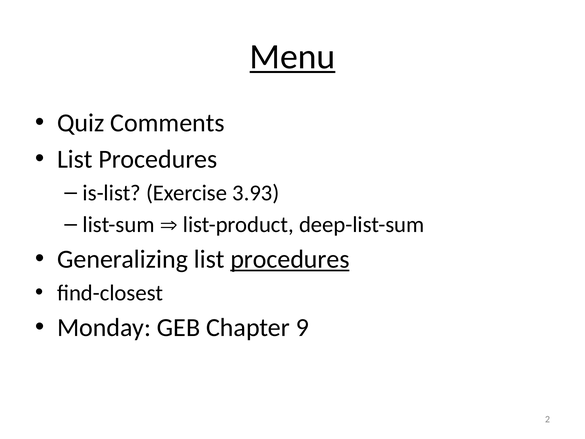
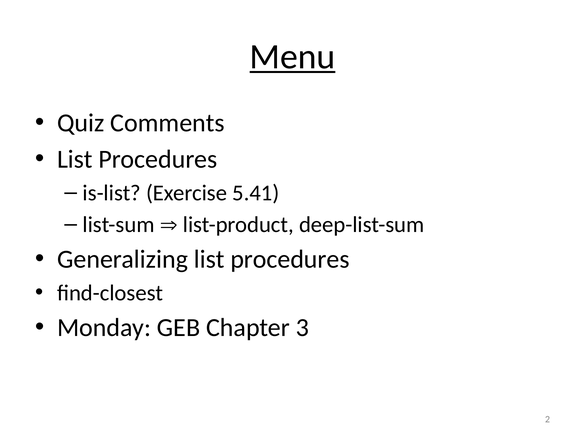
3.93: 3.93 -> 5.41
procedures at (290, 259) underline: present -> none
9: 9 -> 3
